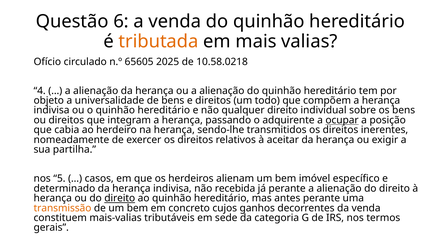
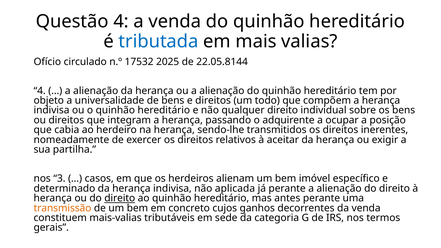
Questão 6: 6 -> 4
tributada colour: orange -> blue
65605: 65605 -> 17532
10.58.0218: 10.58.0218 -> 22.05.8144
ocupar underline: present -> none
5: 5 -> 3
recebida: recebida -> aplicada
